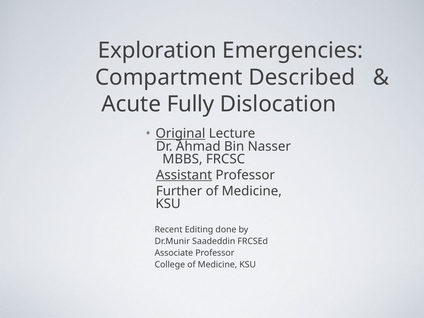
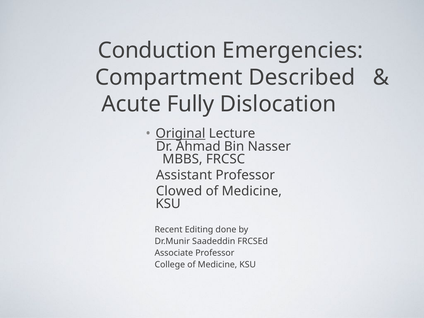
Exploration: Exploration -> Conduction
Assistant underline: present -> none
Further: Further -> Clowed
